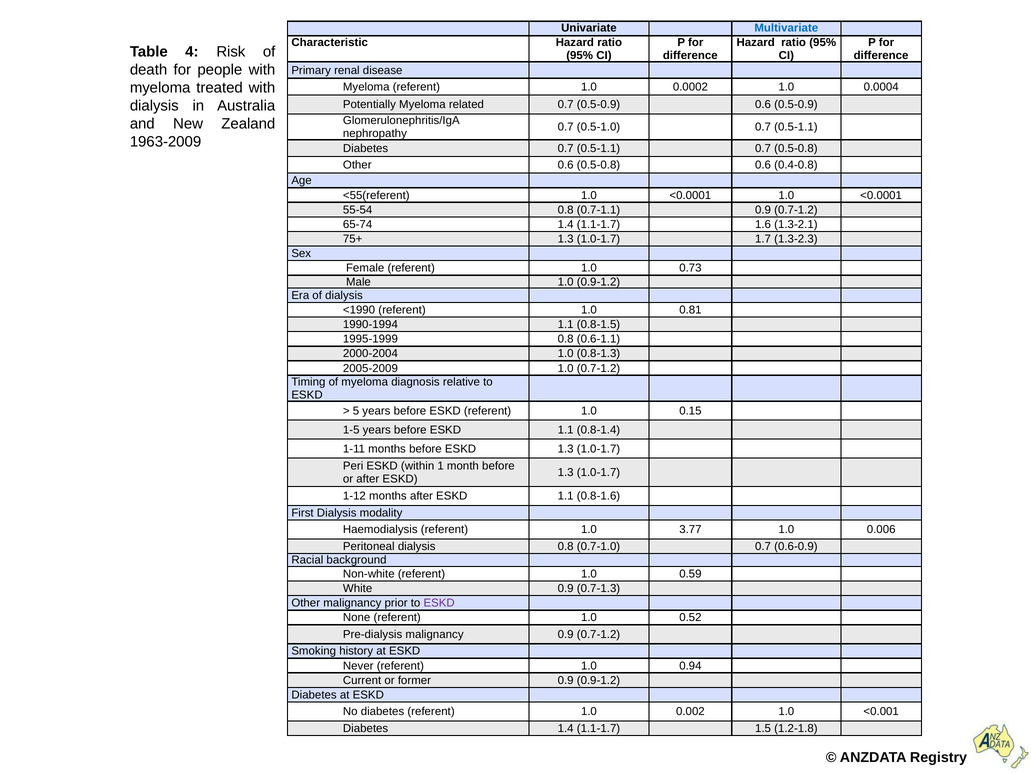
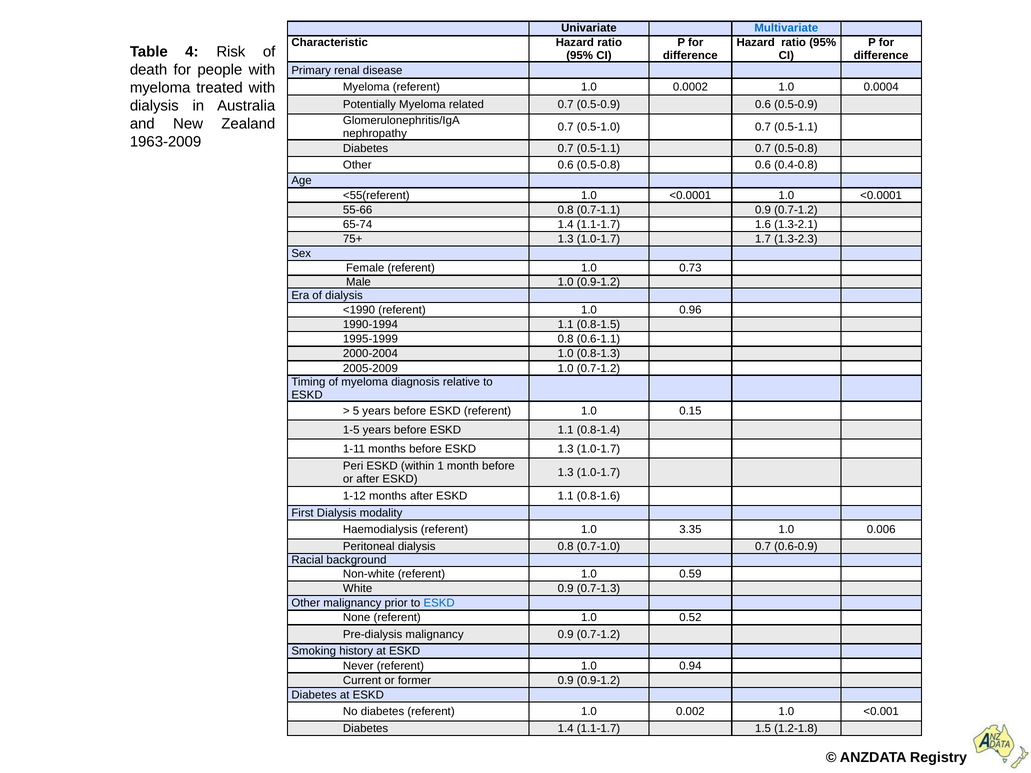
55-54: 55-54 -> 55-66
0.81: 0.81 -> 0.96
3.77: 3.77 -> 3.35
ESKD at (439, 603) colour: purple -> blue
